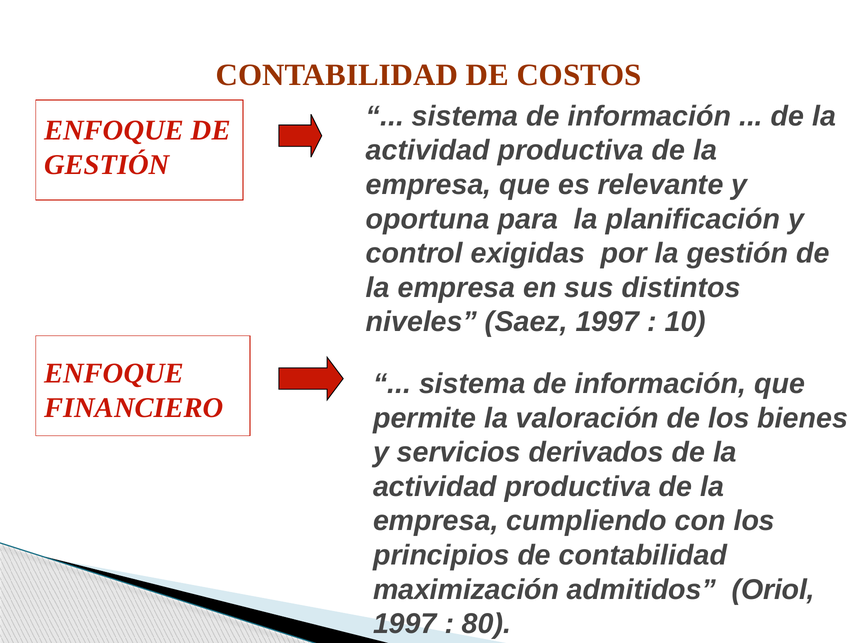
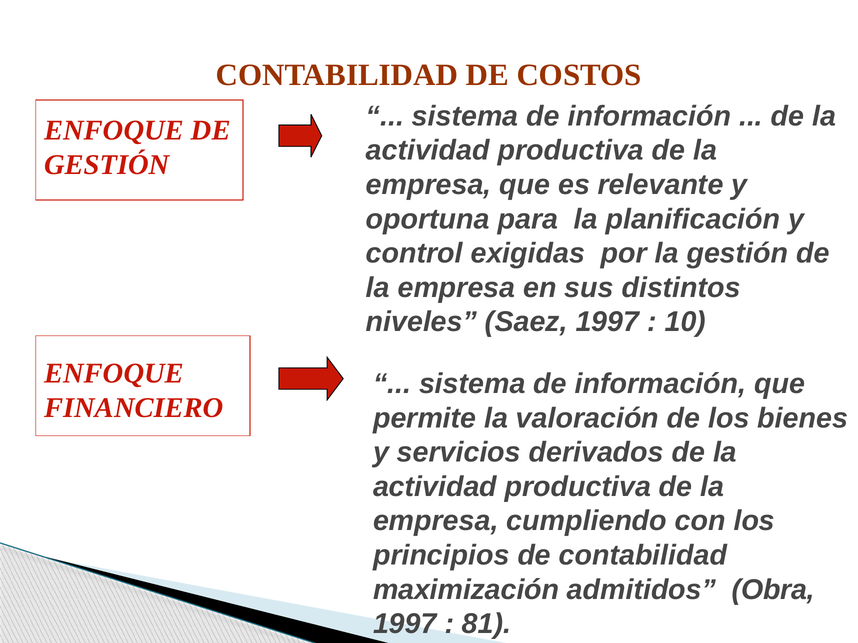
Oriol: Oriol -> Obra
80: 80 -> 81
